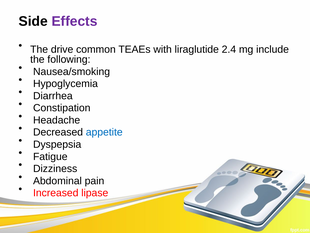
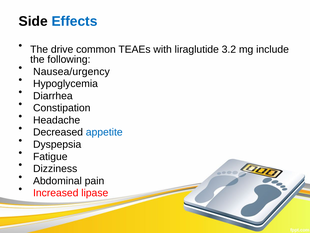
Effects colour: purple -> blue
2.4: 2.4 -> 3.2
Nausea/smoking: Nausea/smoking -> Nausea/urgency
